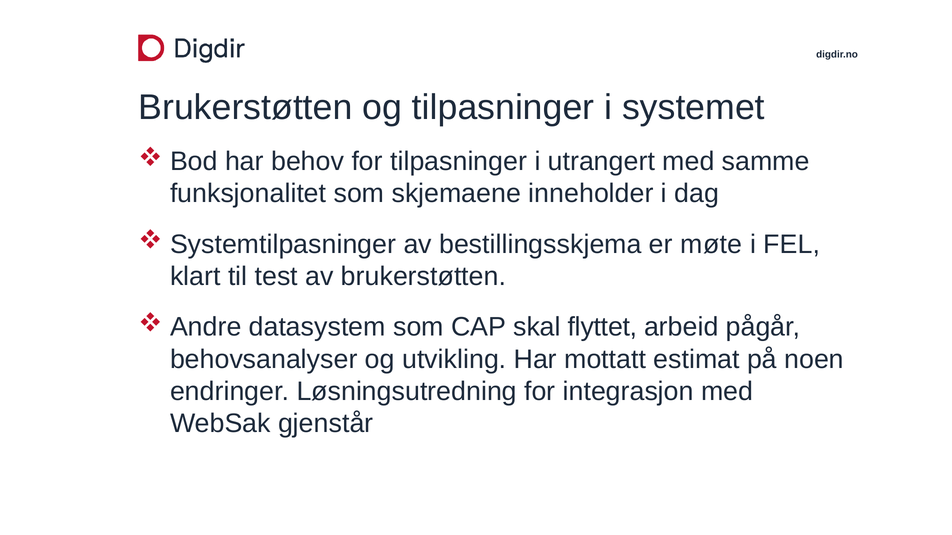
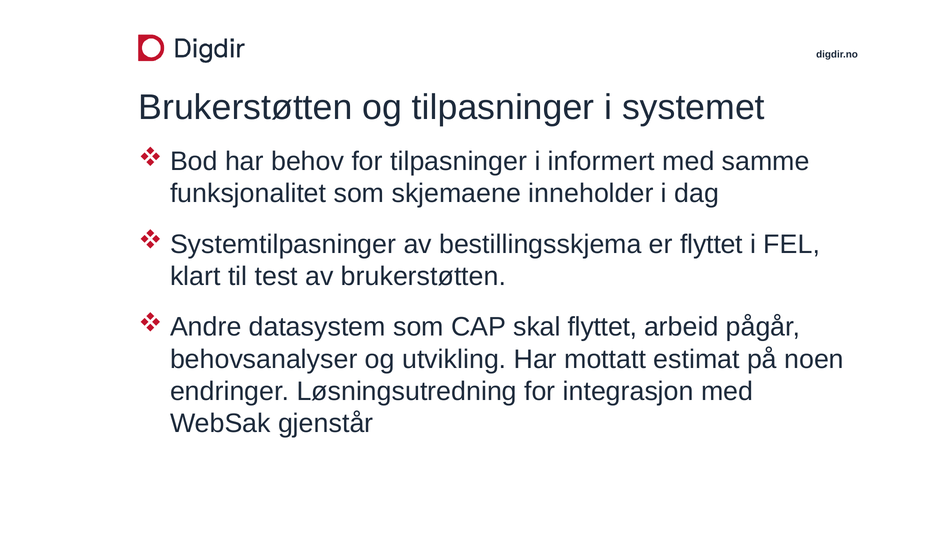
utrangert: utrangert -> informert
er møte: møte -> flyttet
